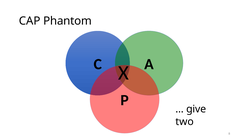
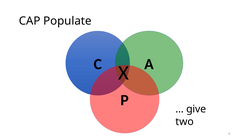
Phantom: Phantom -> Populate
